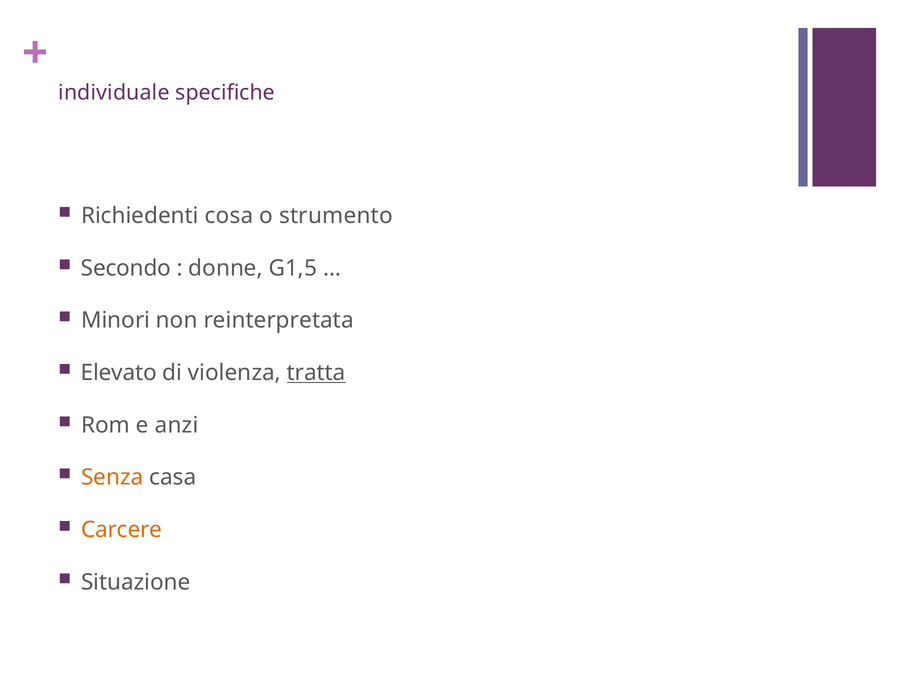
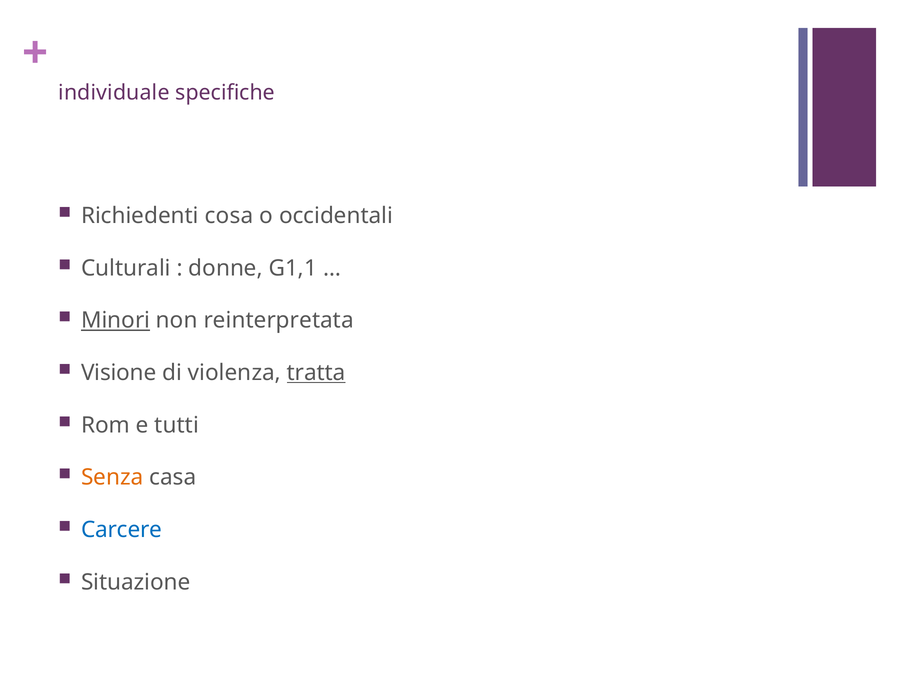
strumento: strumento -> occidentali
Secondo: Secondo -> Culturali
G1,5: G1,5 -> G1,1
Minori underline: none -> present
Elevato: Elevato -> Visione
anzi: anzi -> tutti
Carcere colour: orange -> blue
